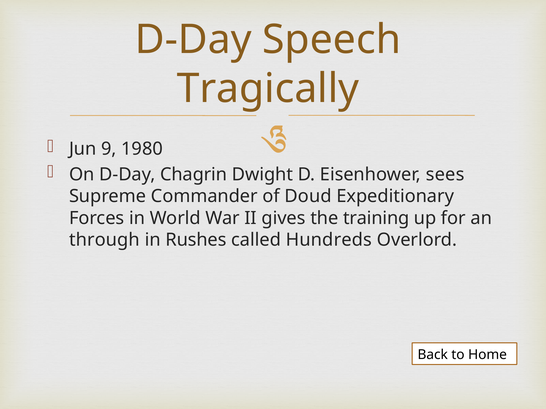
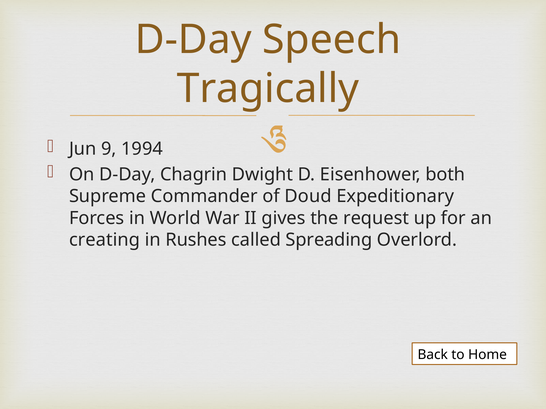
1980: 1980 -> 1994
sees: sees -> both
training: training -> request
through: through -> creating
Hundreds: Hundreds -> Spreading
